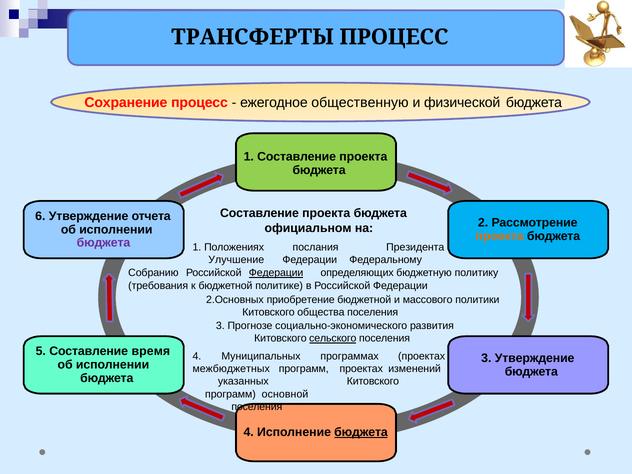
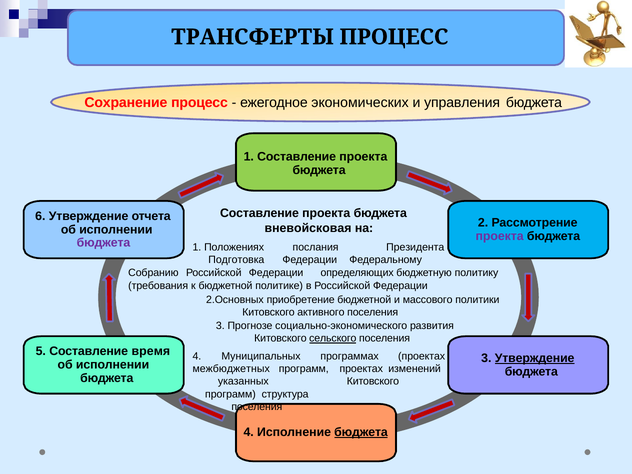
общественную: общественную -> экономических
физической: физической -> управления
официальном: официальном -> вневойсковая
проекта at (500, 236) colour: orange -> purple
Улучшение: Улучшение -> Подготовка
Федерации at (276, 273) underline: present -> none
общества: общества -> активного
Утверждение at (535, 358) underline: none -> present
основной: основной -> структура
